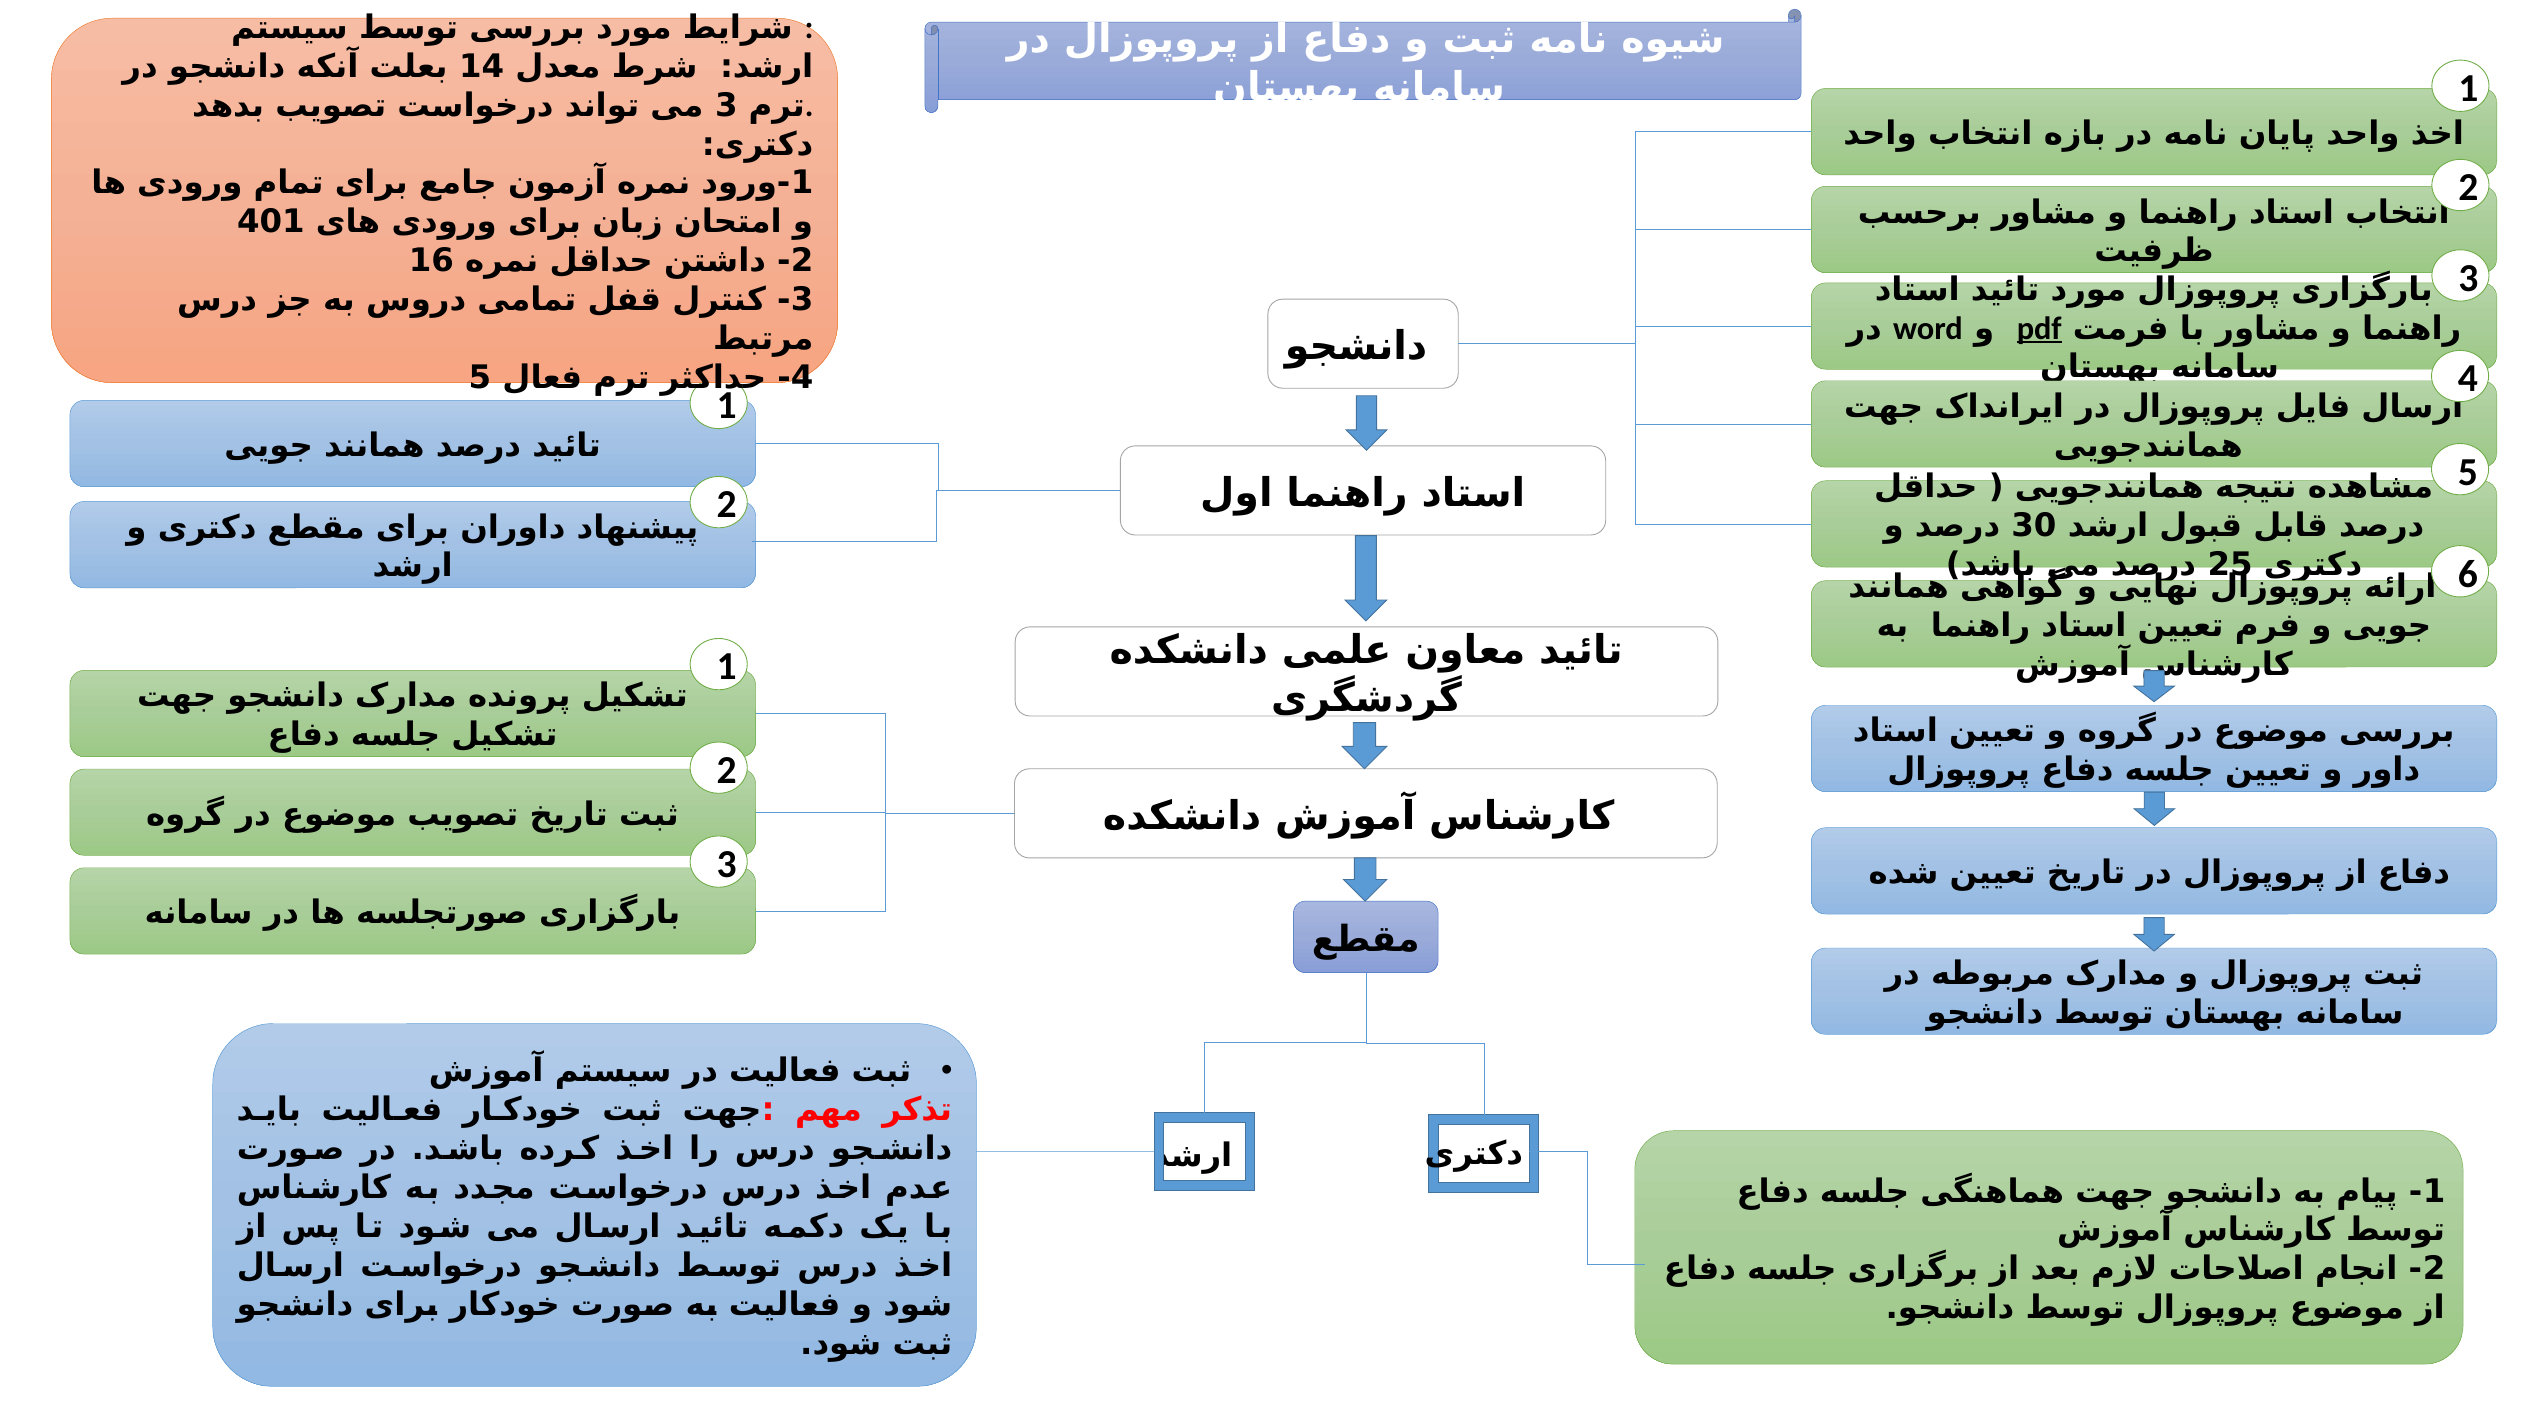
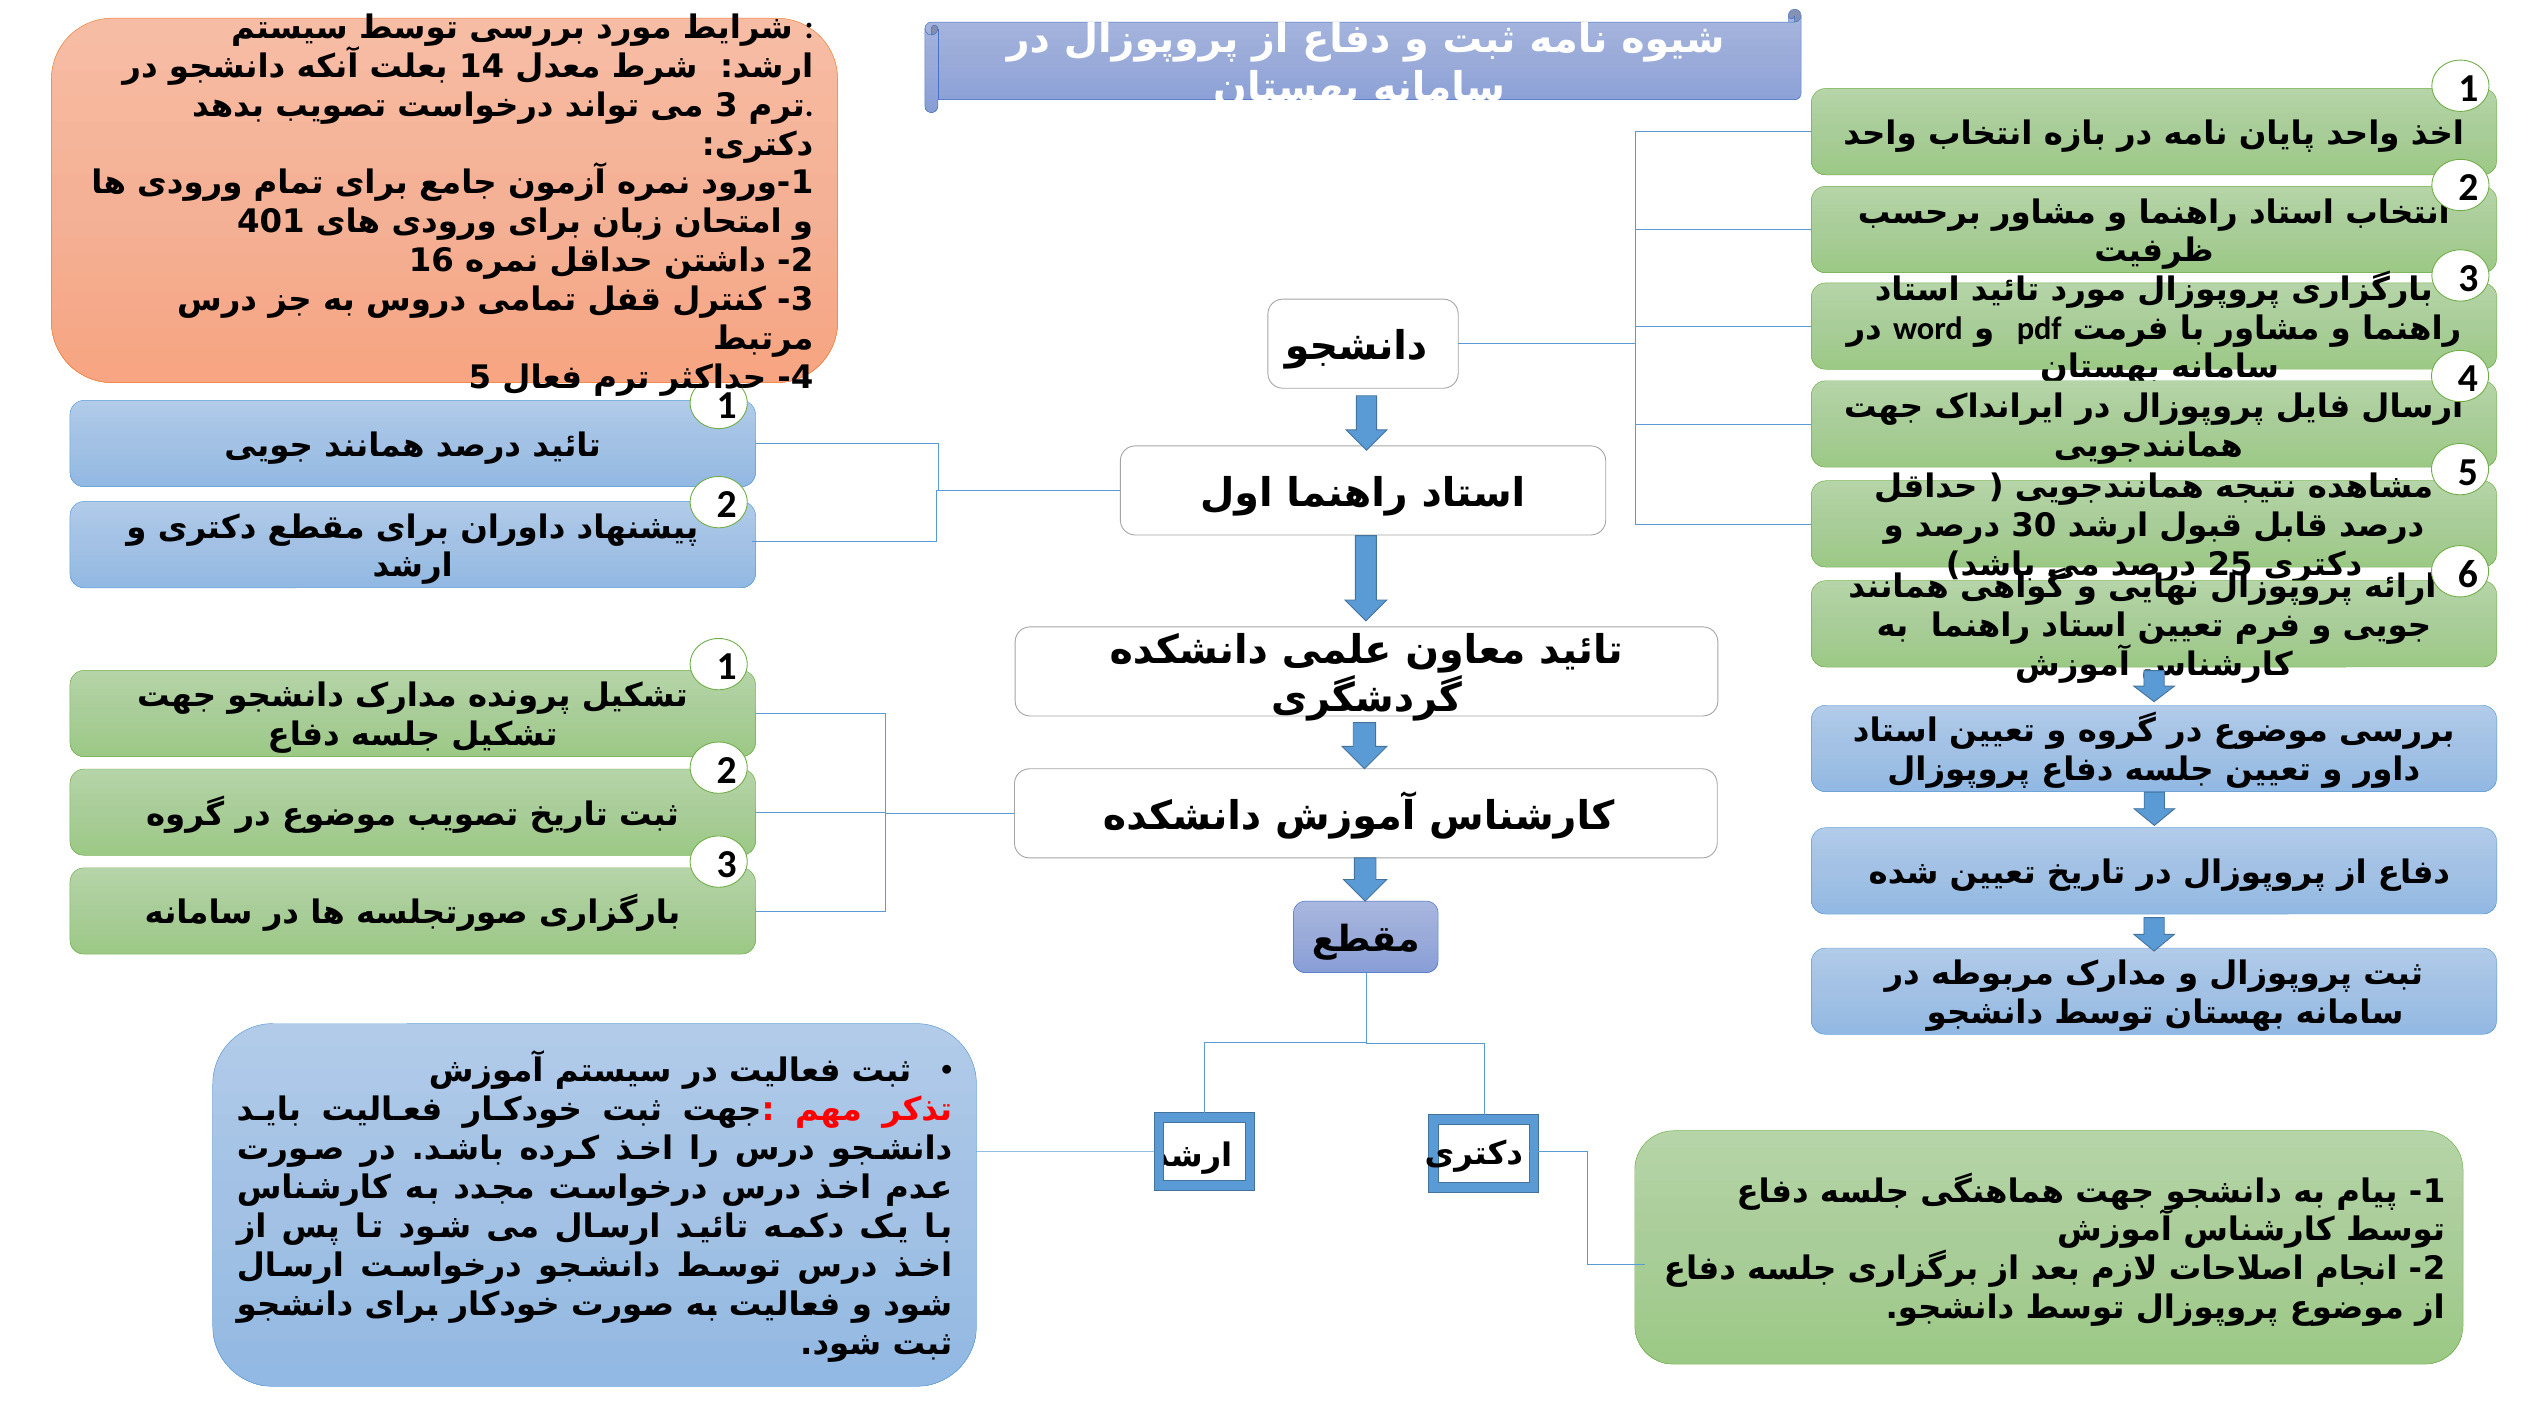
pdf underline: present -> none
